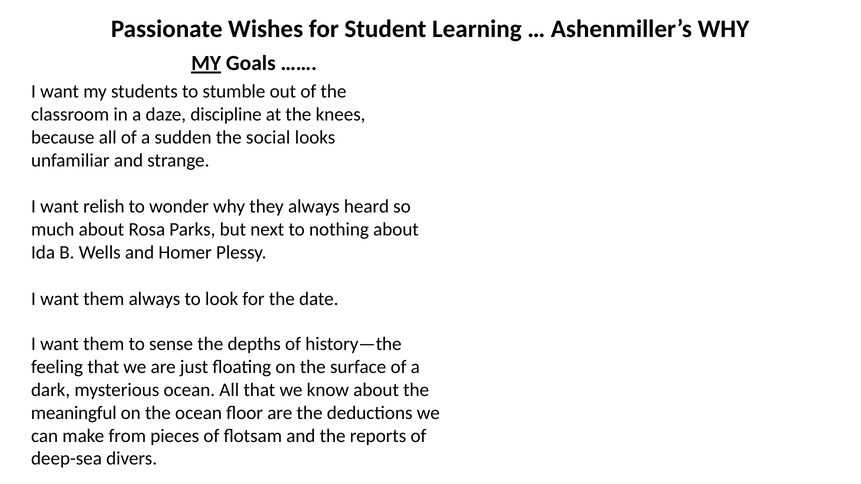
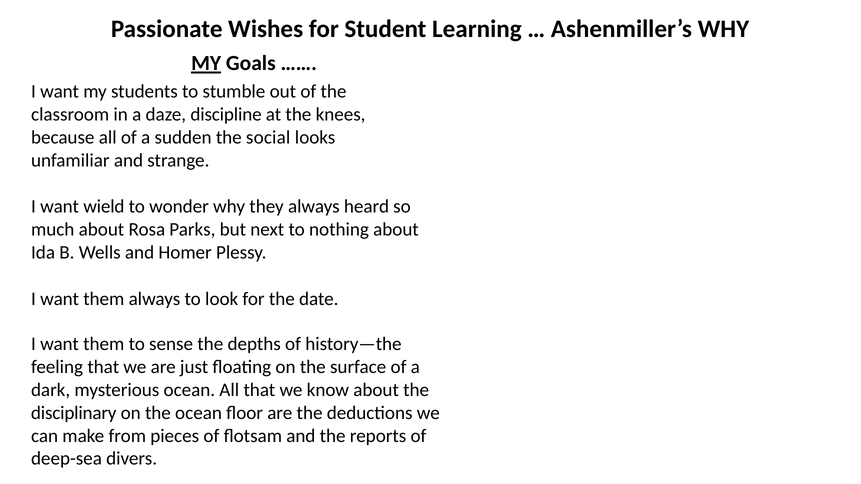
relish: relish -> wield
meaningful: meaningful -> disciplinary
